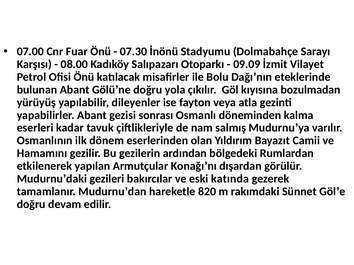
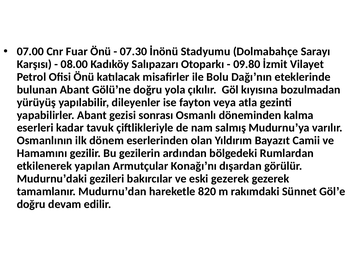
09.09: 09.09 -> 09.80
eski katında: katında -> gezerek
